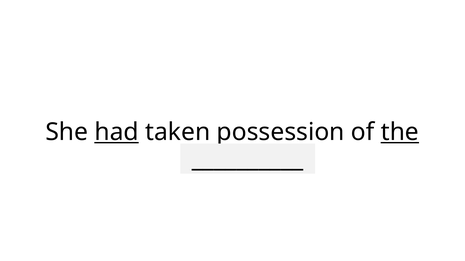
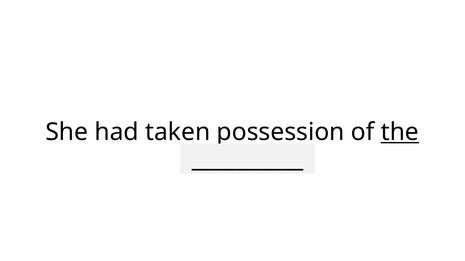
had underline: present -> none
